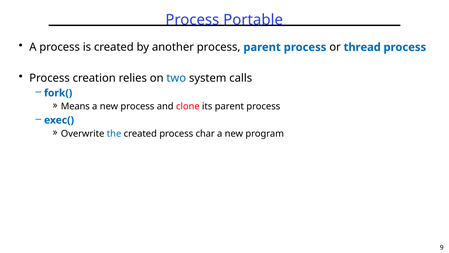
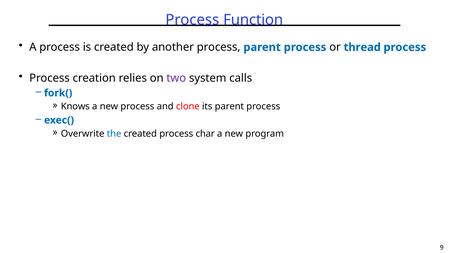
Portable: Portable -> Function
two colour: blue -> purple
Means: Means -> Knows
